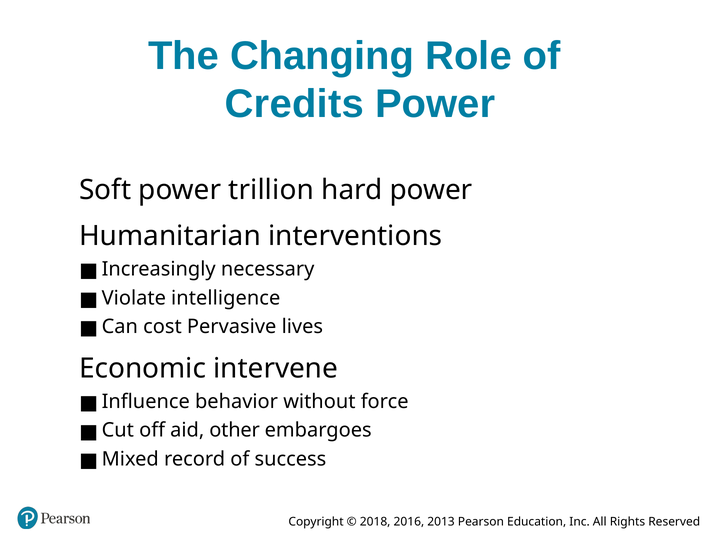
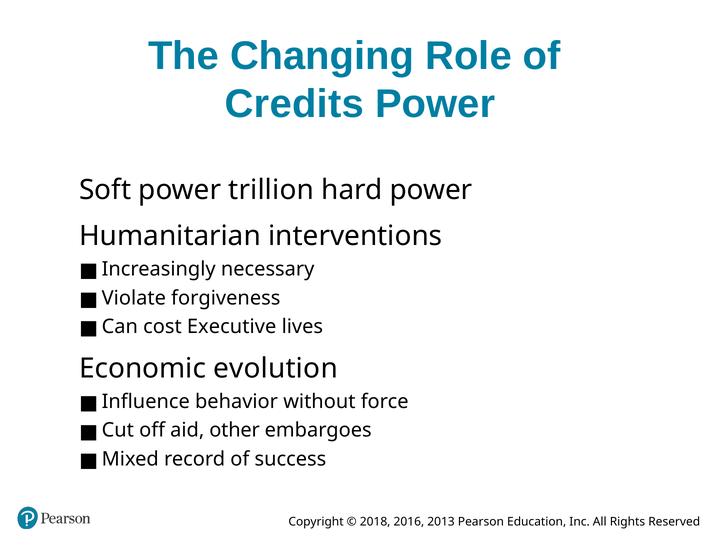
intelligence: intelligence -> forgiveness
Pervasive: Pervasive -> Executive
intervene: intervene -> evolution
